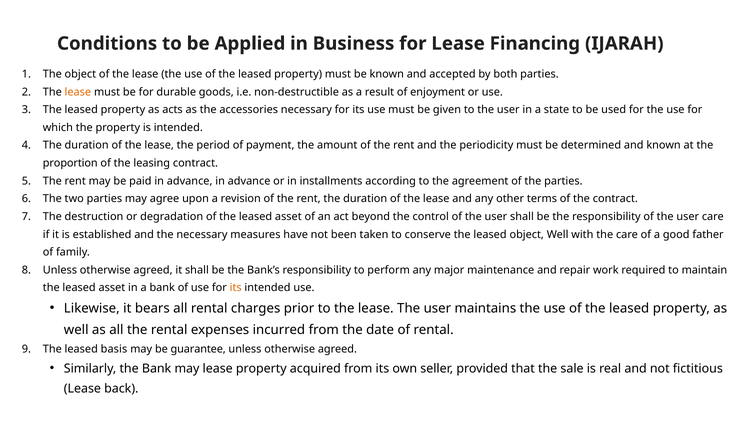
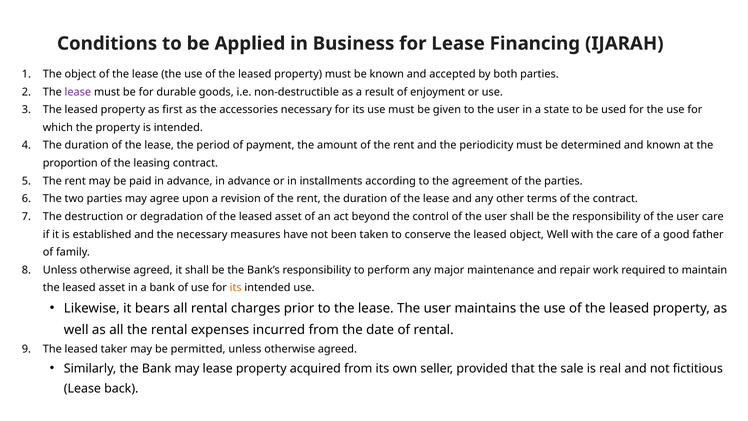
lease at (78, 92) colour: orange -> purple
acts: acts -> first
basis: basis -> taker
guarantee: guarantee -> permitted
